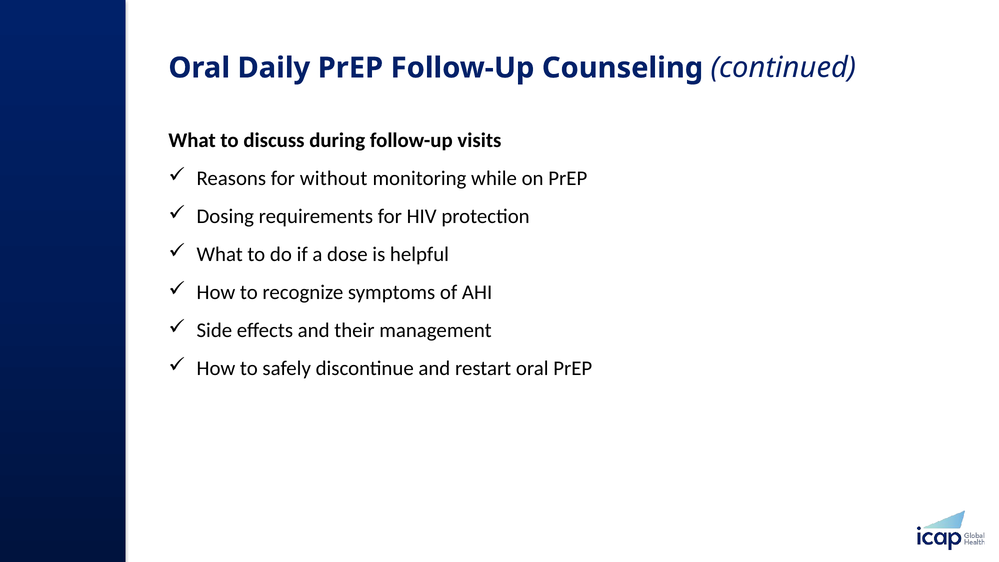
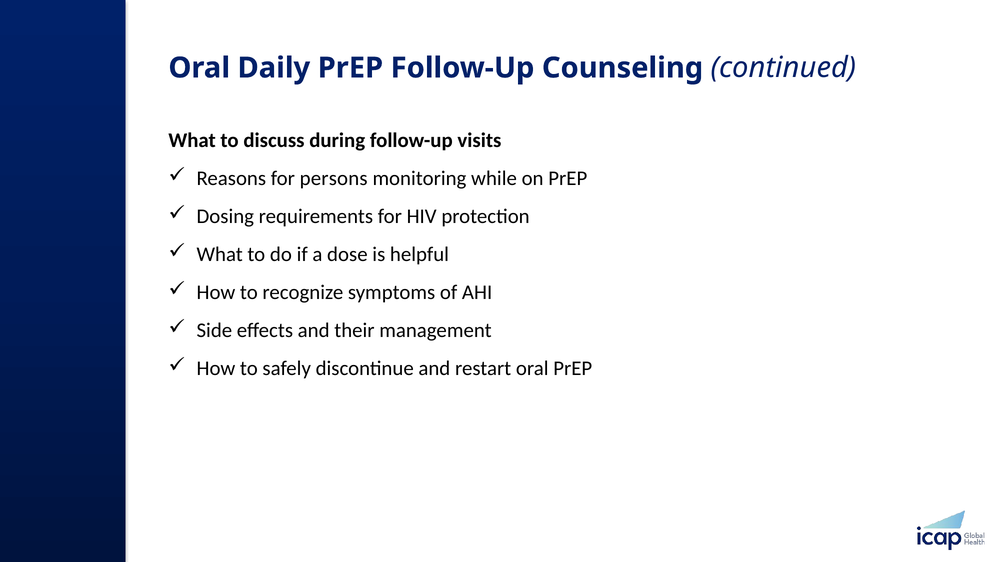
without: without -> persons
